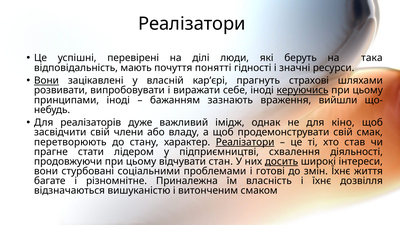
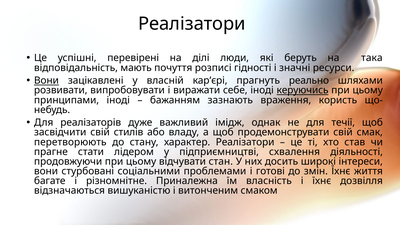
понятті: понятті -> розписі
страхові: страхові -> реально
вийшли: вийшли -> користь
кіно: кіно -> течії
члени: члени -> стилів
Реалізатори at (245, 142) underline: present -> none
досить underline: present -> none
